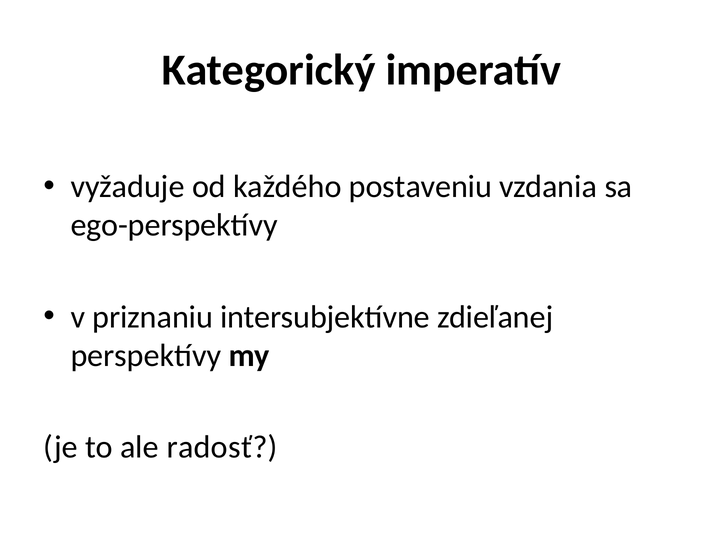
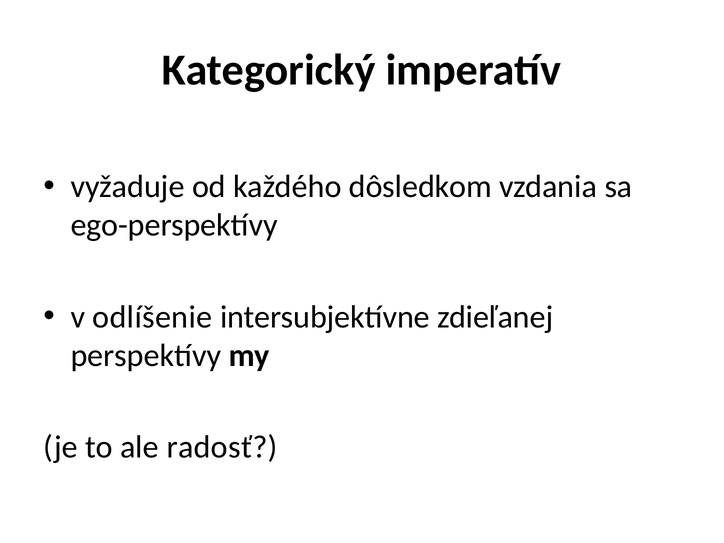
postaveniu: postaveniu -> dôsledkom
priznaniu: priznaniu -> odlíšenie
